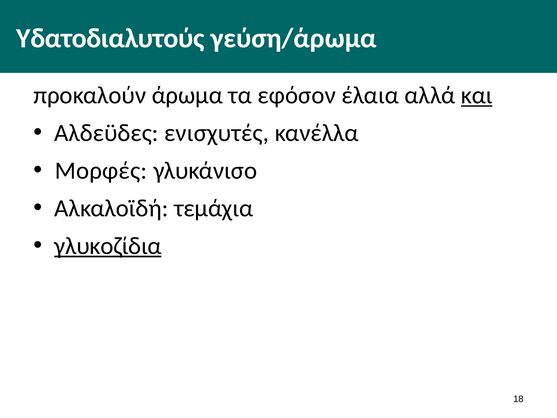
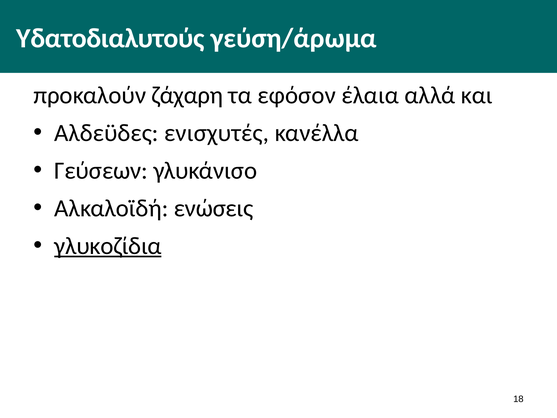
άρωμα: άρωμα -> ζάχαρη
και underline: present -> none
Μορφές: Μορφές -> Γεύσεων
τεμάχια: τεμάχια -> ενώσεις
